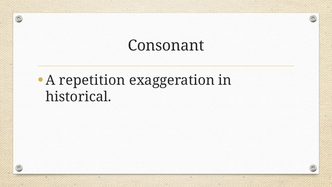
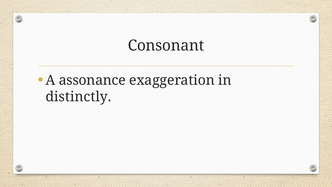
repetition: repetition -> assonance
historical: historical -> distinctly
